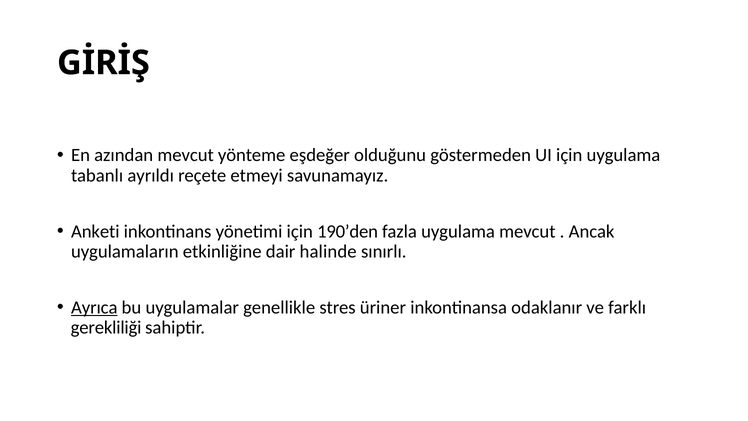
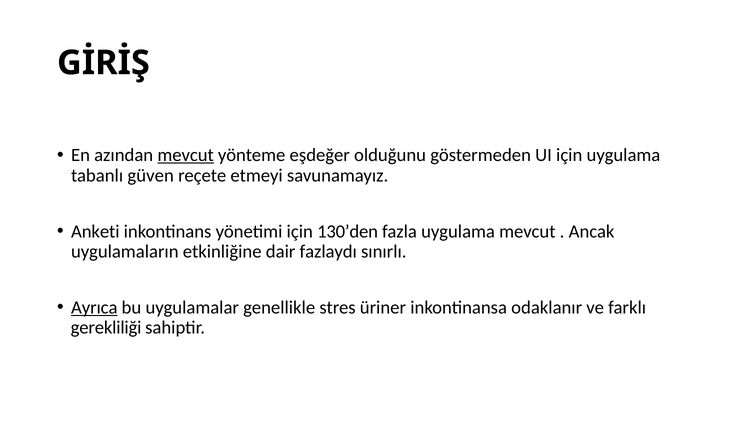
mevcut at (186, 155) underline: none -> present
ayrıldı: ayrıldı -> güven
190’den: 190’den -> 130’den
halinde: halinde -> fazlaydı
